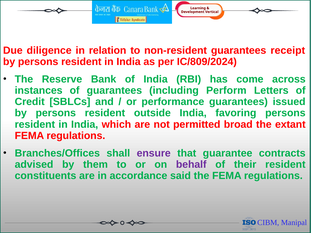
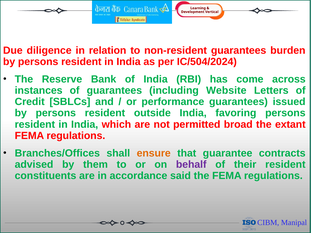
receipt: receipt -> burden
IC/809/2024: IC/809/2024 -> IC/504/2024
Perform: Perform -> Website
ensure colour: purple -> orange
